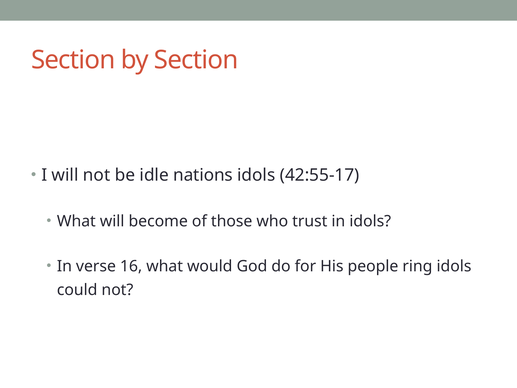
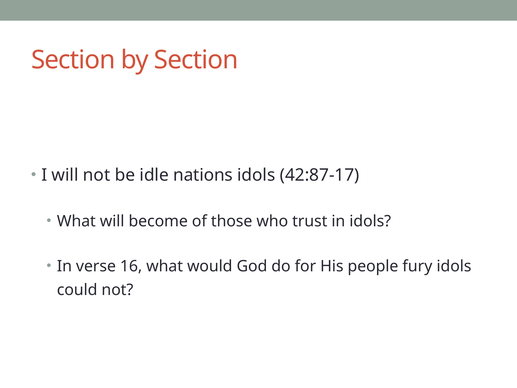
42:55-17: 42:55-17 -> 42:87-17
ring: ring -> fury
